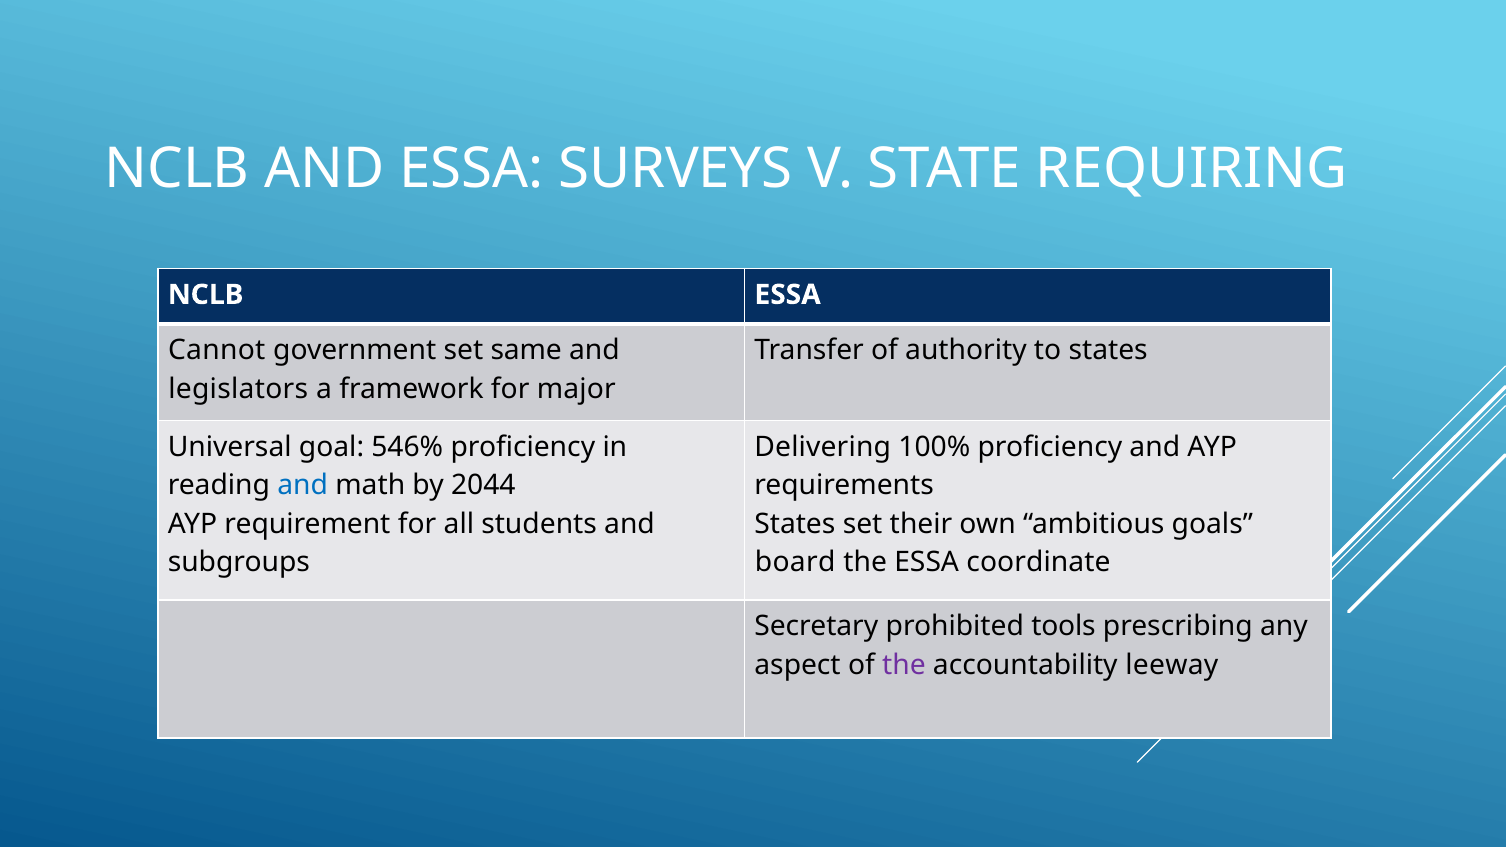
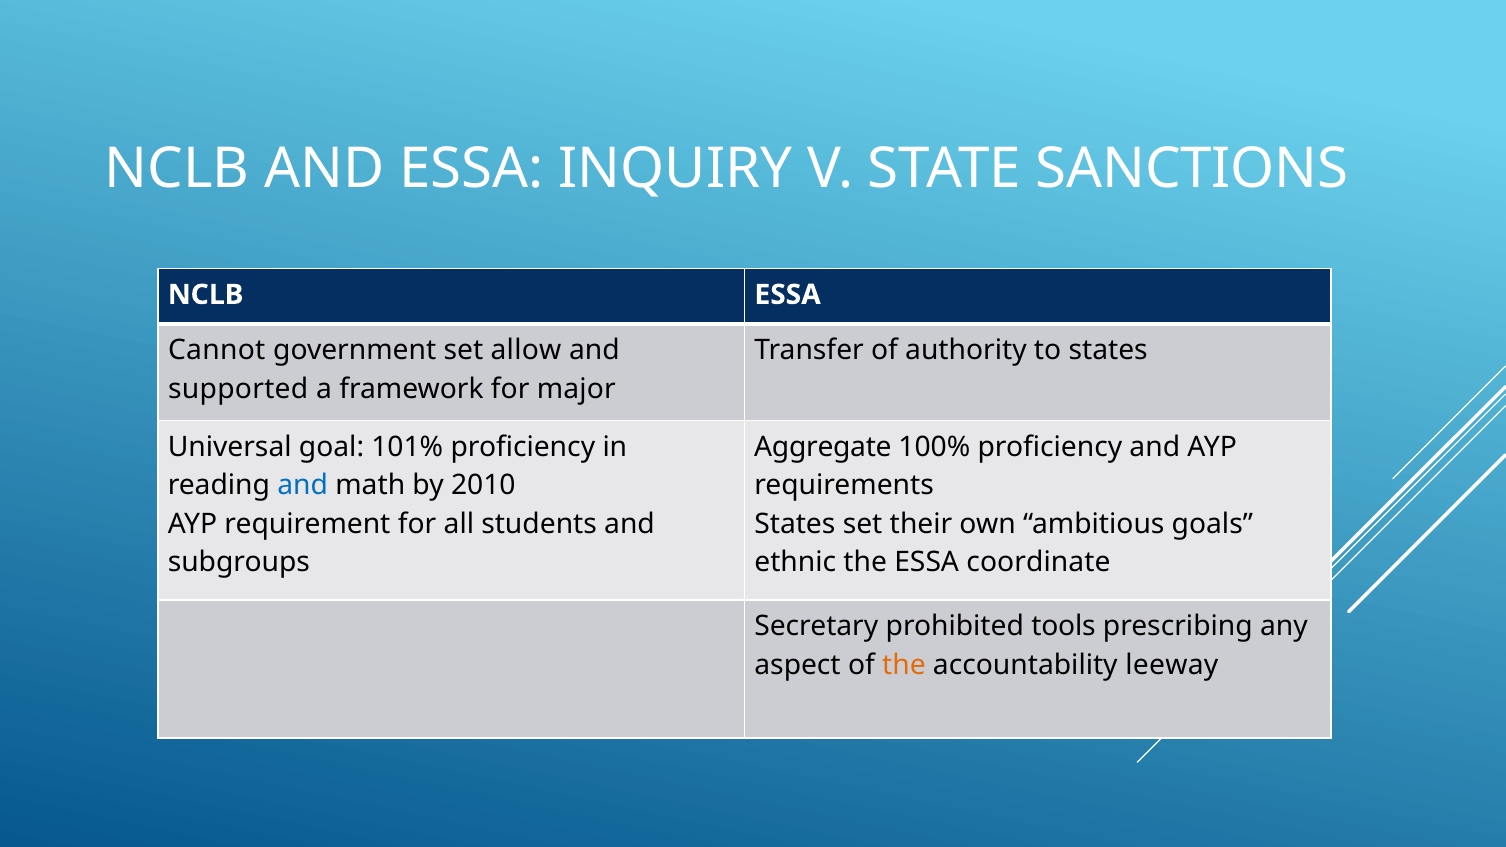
SURVEYS: SURVEYS -> INQUIRY
REQUIRING: REQUIRING -> SANCTIONS
same: same -> allow
legislators: legislators -> supported
546%: 546% -> 101%
Delivering: Delivering -> Aggregate
2044: 2044 -> 2010
board: board -> ethnic
the at (904, 665) colour: purple -> orange
